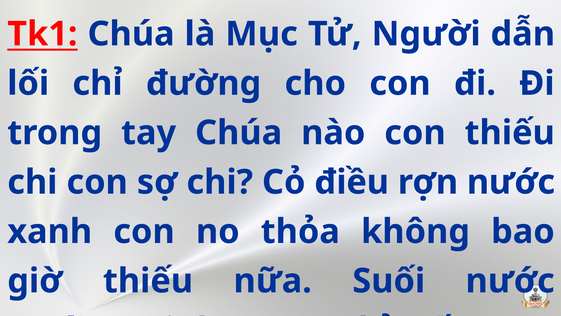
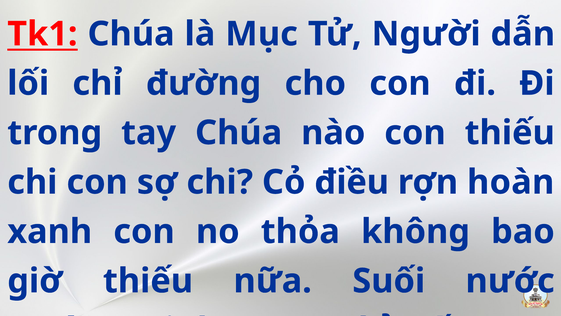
rợn nước: nước -> hoàn
